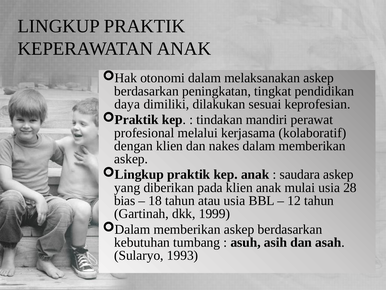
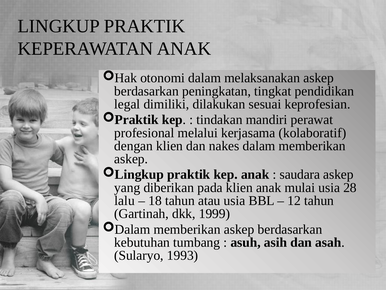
daya: daya -> legal
bias: bias -> lalu
